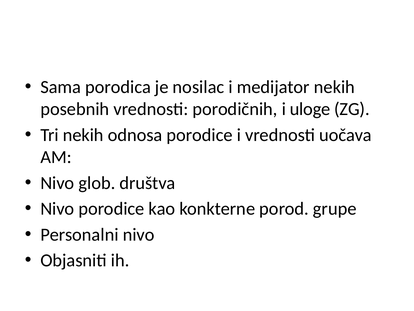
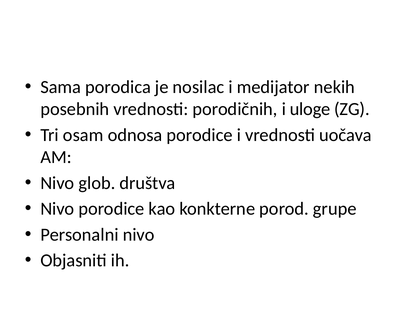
Tri nekih: nekih -> osam
